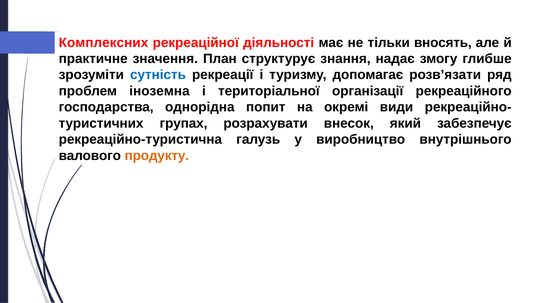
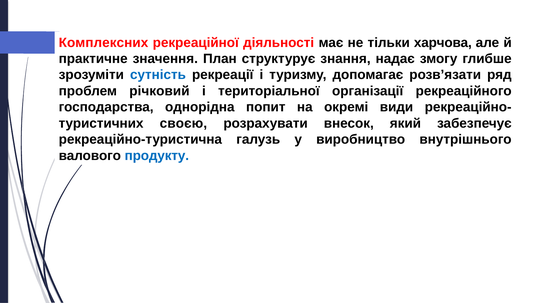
вносять: вносять -> харчова
іноземна: іноземна -> річковий
групах: групах -> своєю
продукту colour: orange -> blue
